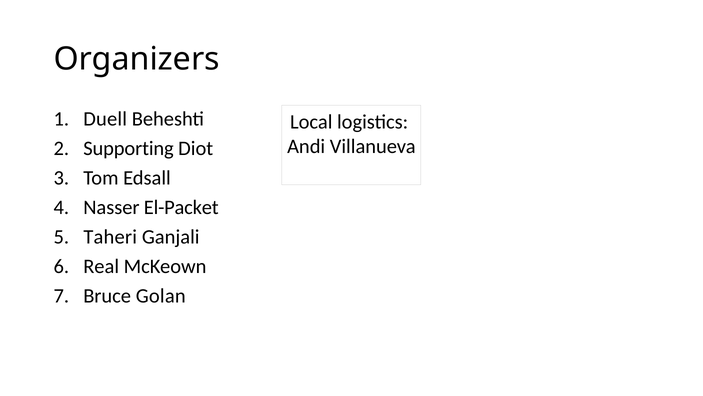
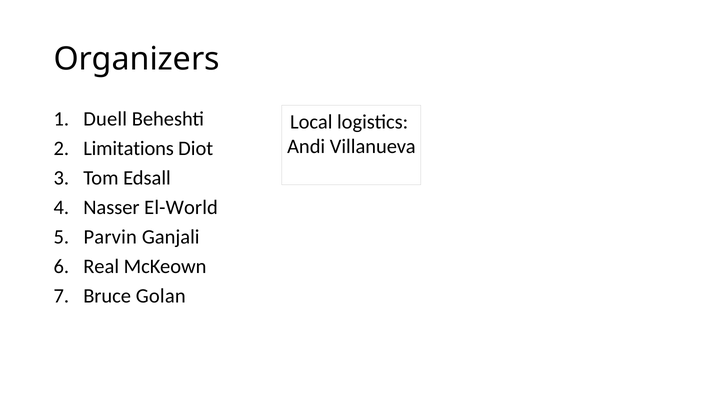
Supporting: Supporting -> Limitations
El-Packet: El-Packet -> El-World
Taheri: Taheri -> Parvin
